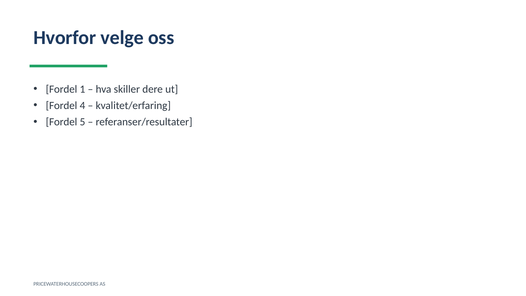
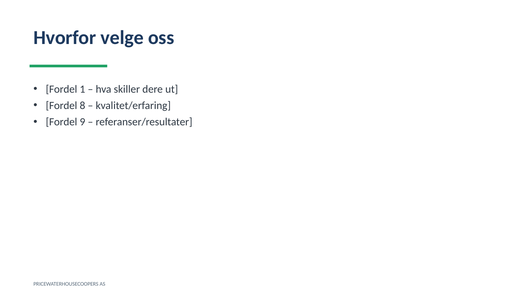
4: 4 -> 8
5: 5 -> 9
